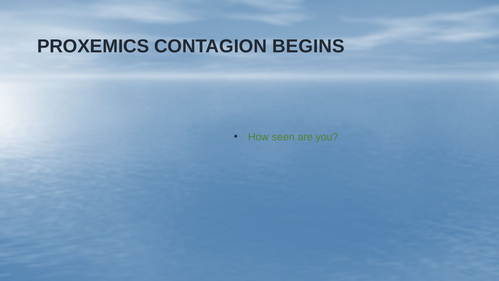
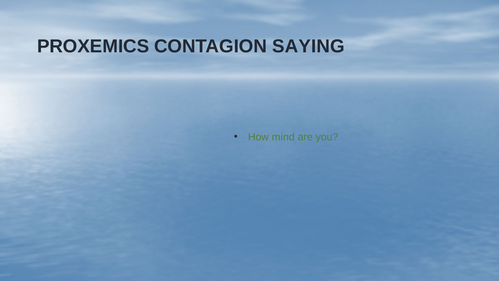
BEGINS: BEGINS -> SAYING
seen: seen -> mind
